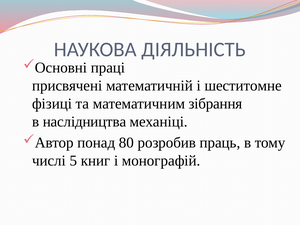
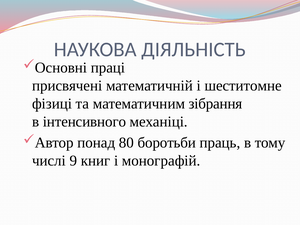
наслідництва: наслідництва -> інтенсивного
розробив: розробив -> боротьби
5: 5 -> 9
